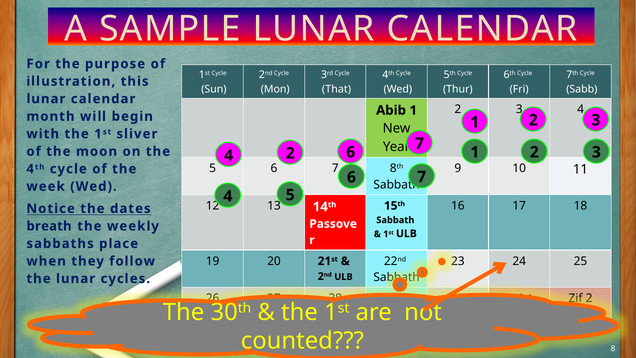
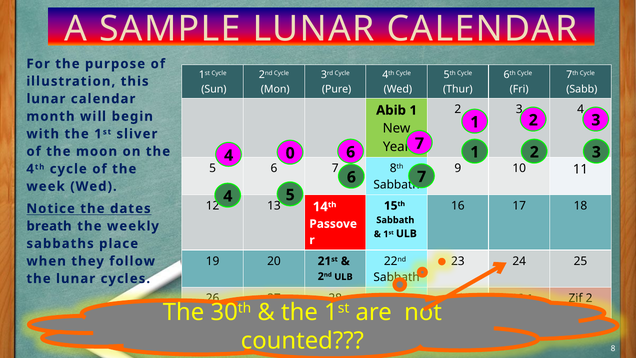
That: That -> Pure
4 2: 2 -> 0
